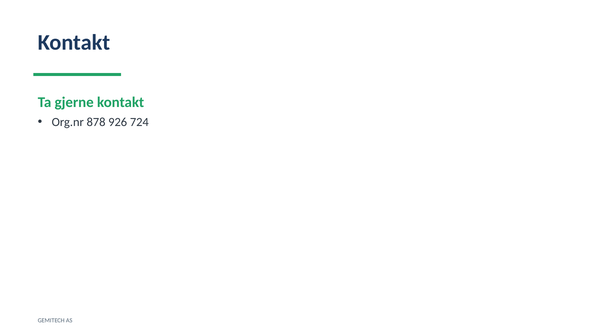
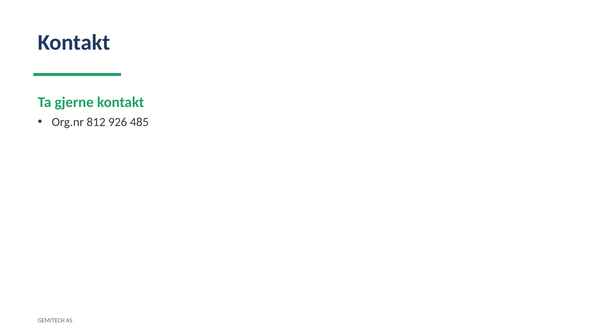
878: 878 -> 812
724: 724 -> 485
